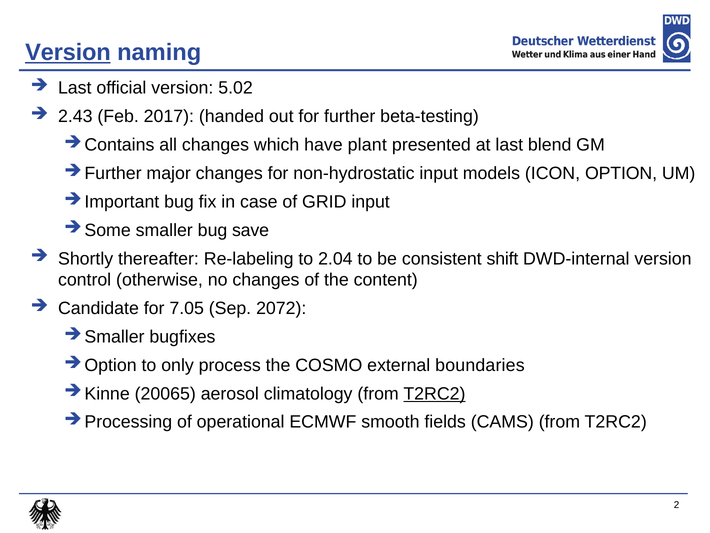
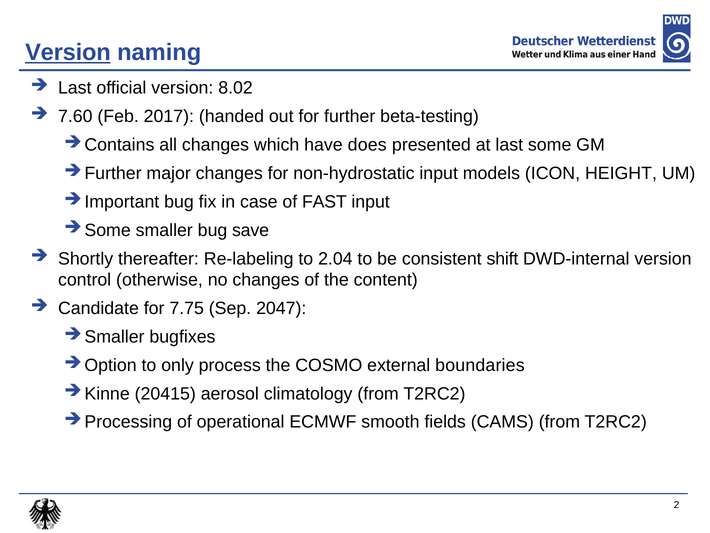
5.02: 5.02 -> 8.02
2.43: 2.43 -> 7.60
plant: plant -> does
blend: blend -> some
OPTION: OPTION -> HEIGHT
GRID: GRID -> FAST
7.05: 7.05 -> 7.75
2072: 2072 -> 2047
20065: 20065 -> 20415
T2RC2 at (434, 393) underline: present -> none
